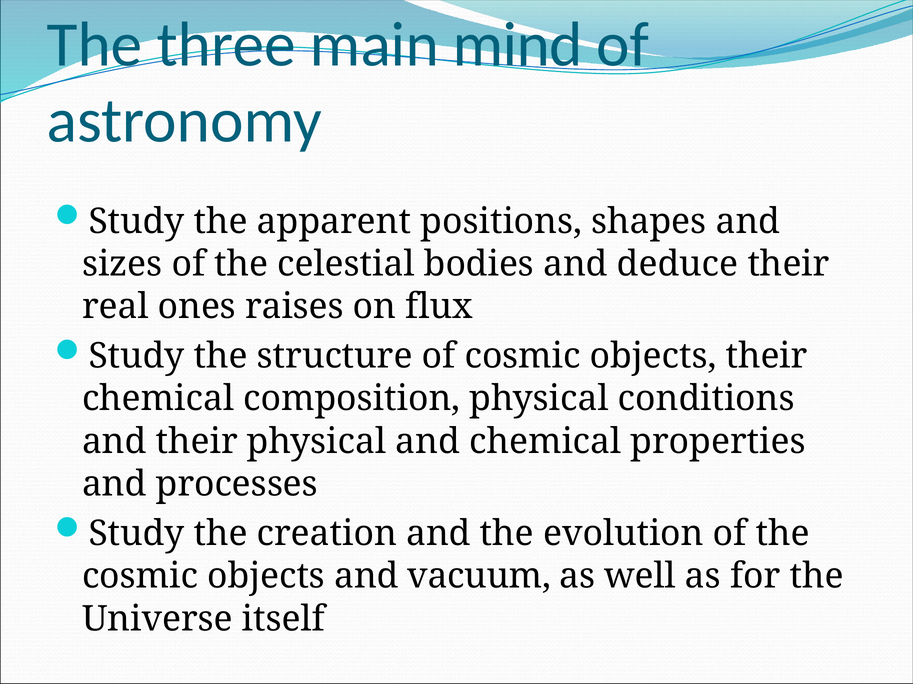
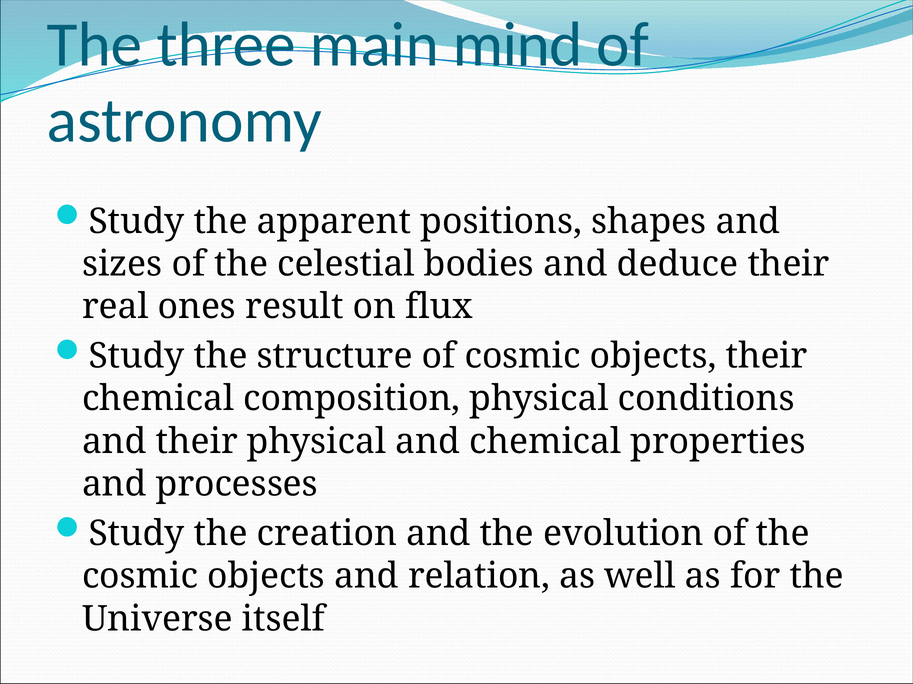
raises: raises -> result
vacuum: vacuum -> relation
